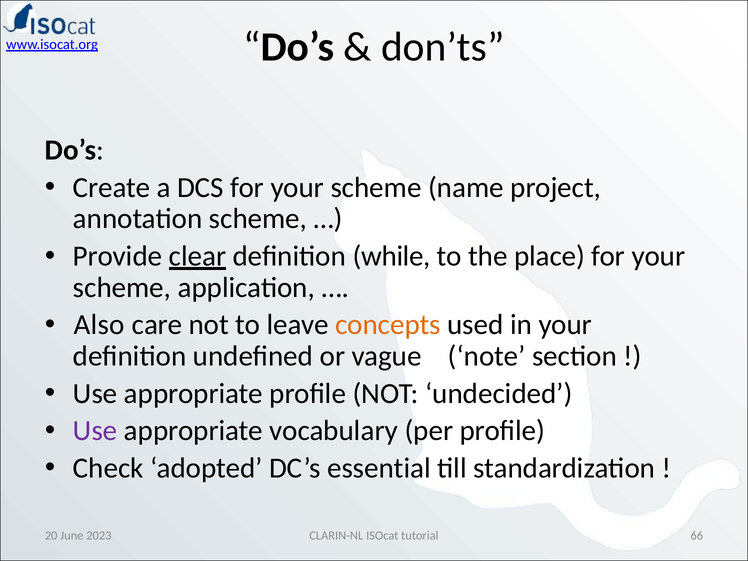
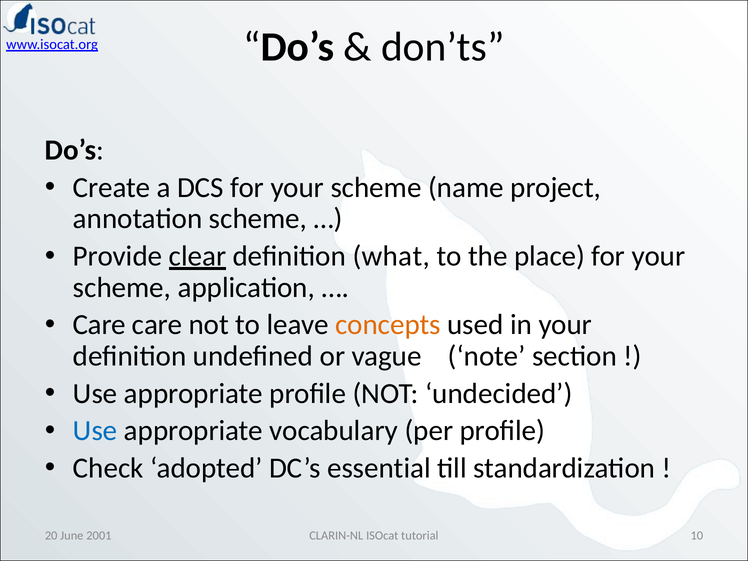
while: while -> what
Also at (99, 325): Also -> Care
Use at (95, 431) colour: purple -> blue
2023: 2023 -> 2001
66: 66 -> 10
